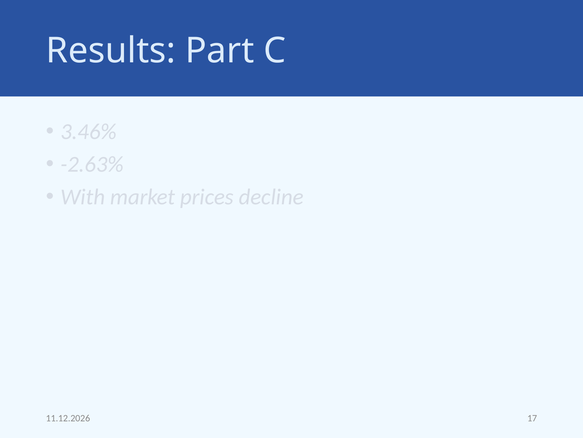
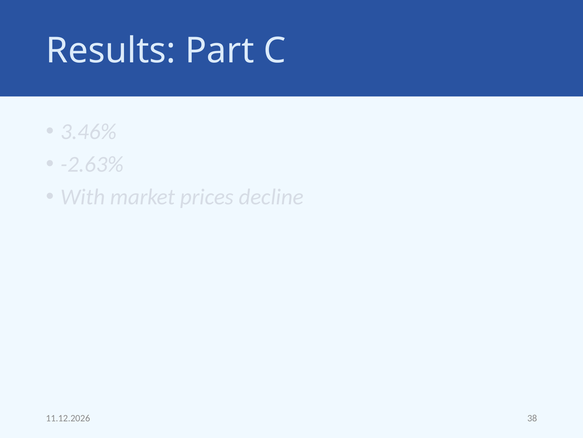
17: 17 -> 38
